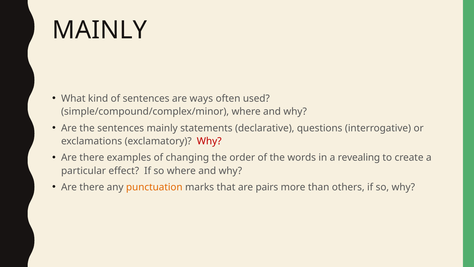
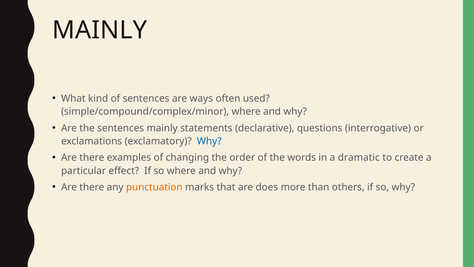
Why at (209, 141) colour: red -> blue
revealing: revealing -> dramatic
pairs: pairs -> does
